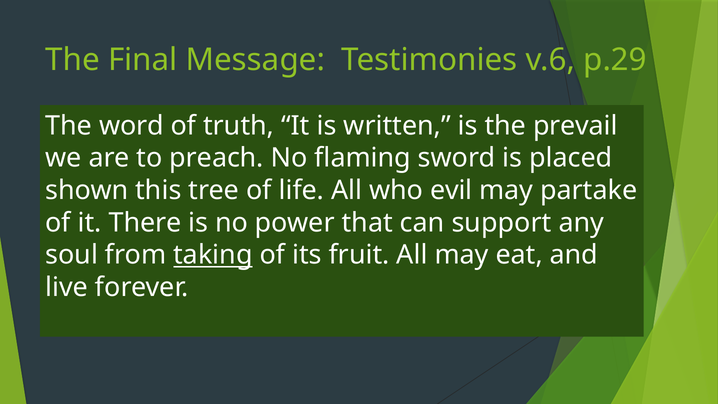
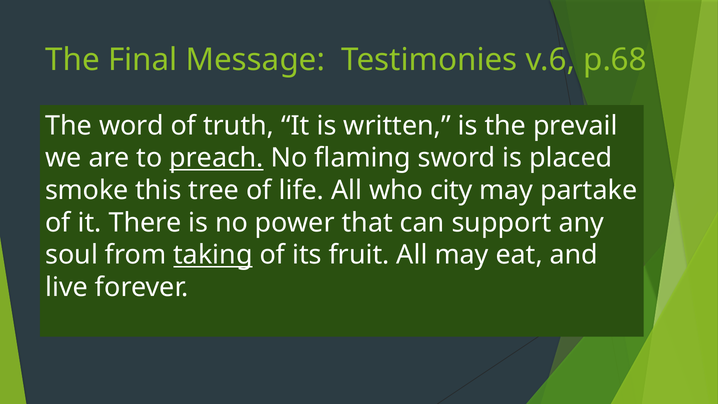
p.29: p.29 -> p.68
preach underline: none -> present
shown: shown -> smoke
evil: evil -> city
